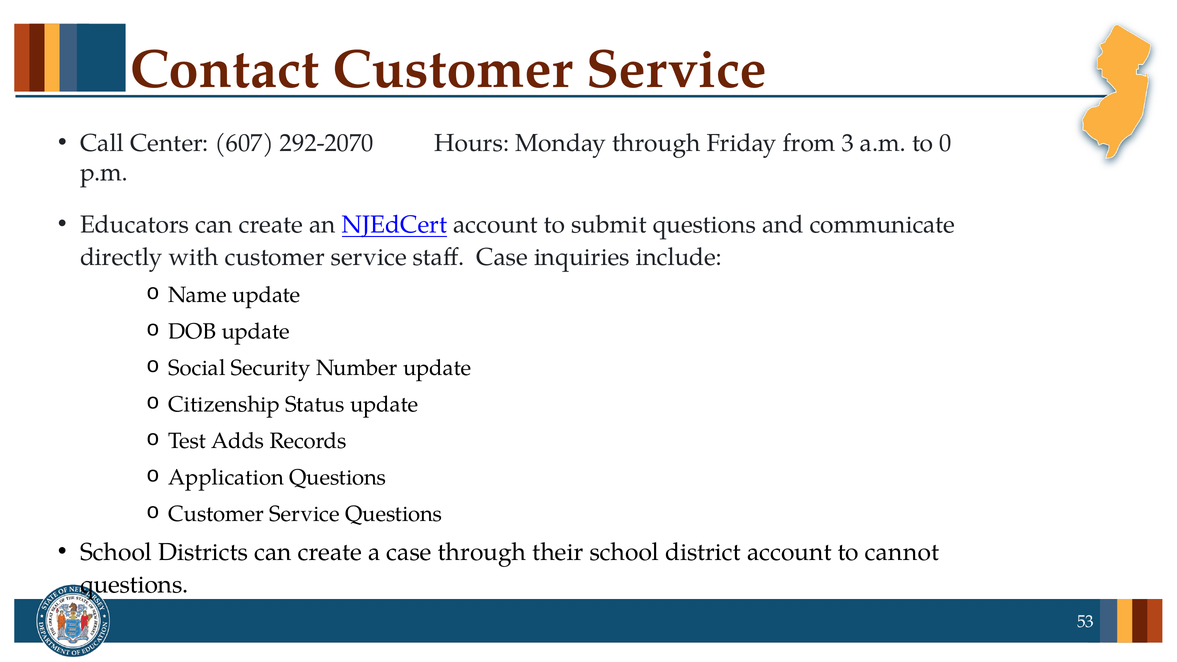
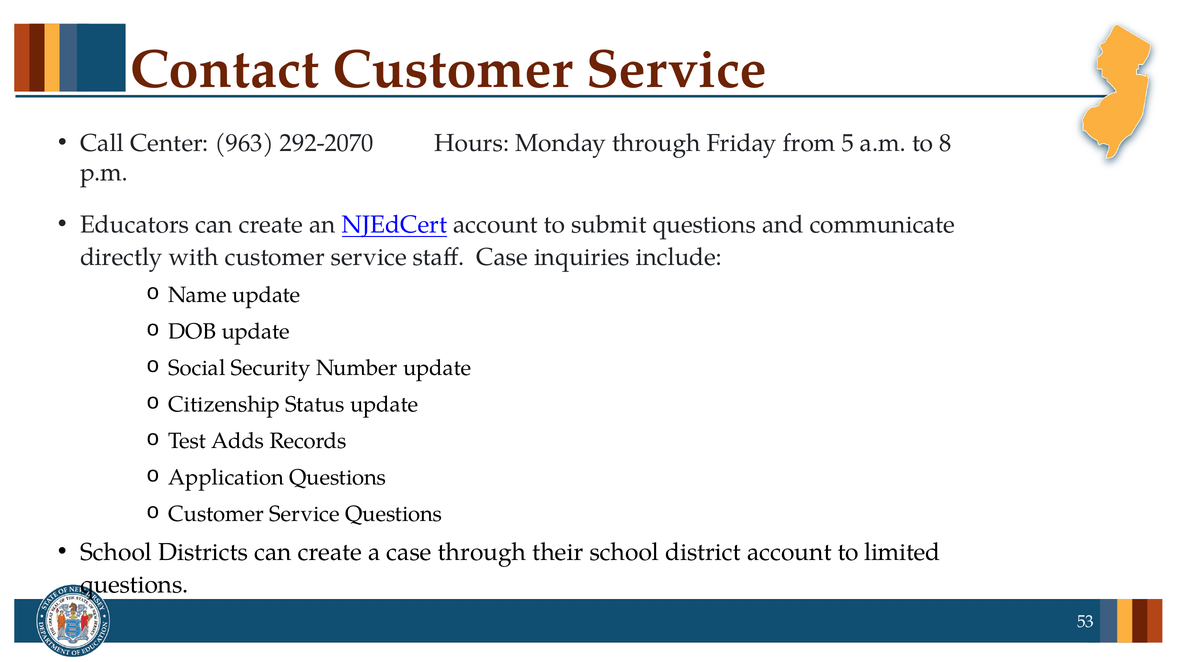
607: 607 -> 963
3: 3 -> 5
0: 0 -> 8
cannot: cannot -> limited
